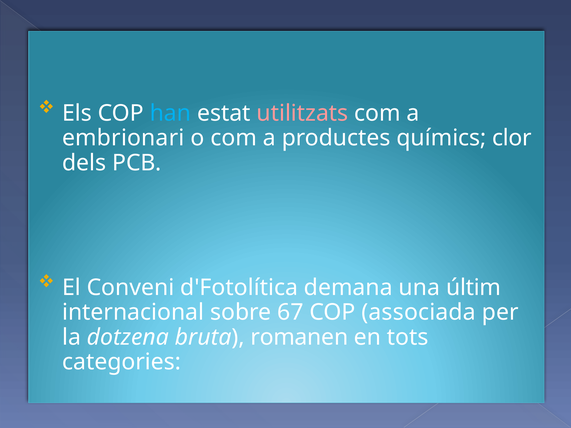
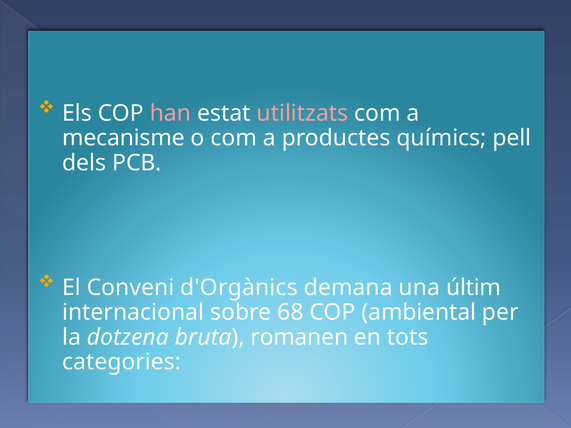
han colour: light blue -> pink
embrionari: embrionari -> mecanisme
clor: clor -> pell
d'Fotolítica: d'Fotolítica -> d'Orgànics
67: 67 -> 68
associada: associada -> ambiental
